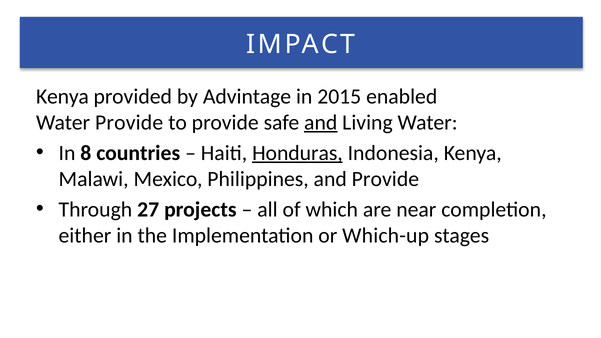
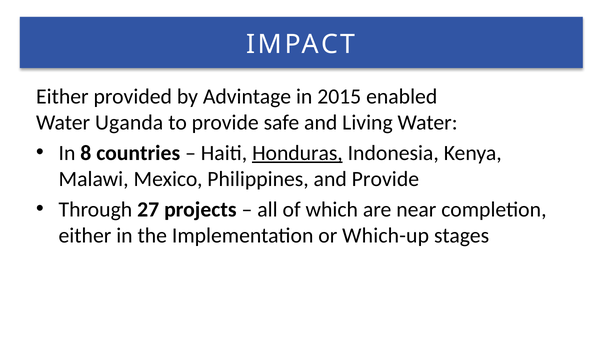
Kenya at (62, 96): Kenya -> Either
Water Provide: Provide -> Uganda
and at (321, 123) underline: present -> none
